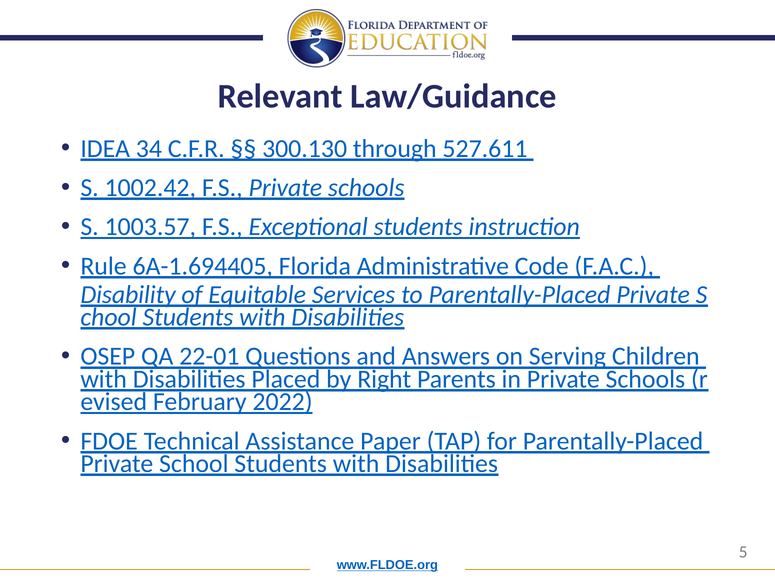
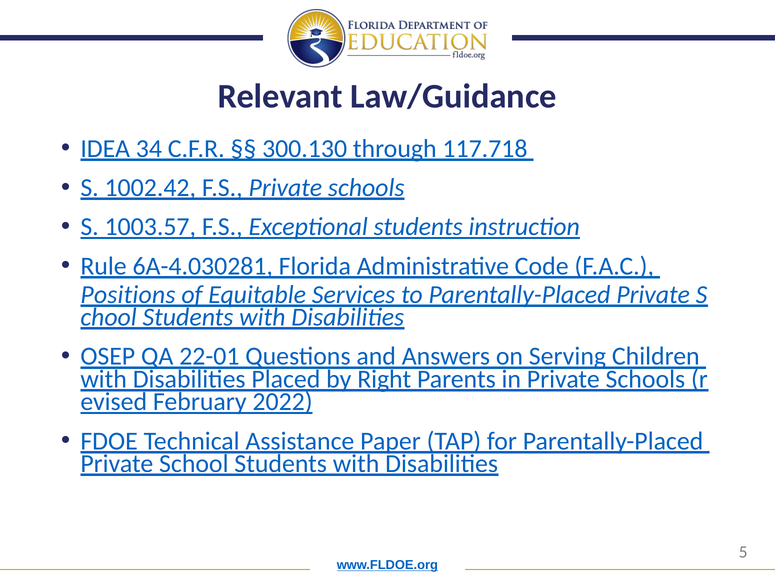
527.611: 527.611 -> 117.718
6A-1.694405: 6A-1.694405 -> 6A-4.030281
Disability: Disability -> Positions
